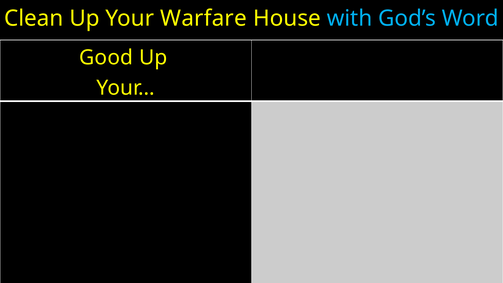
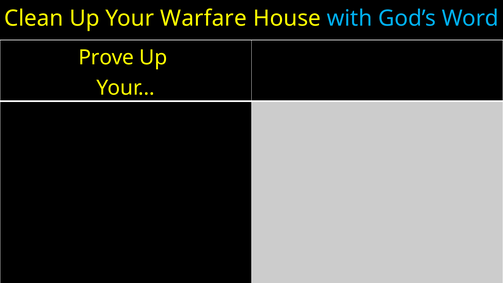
Good: Good -> Prove
